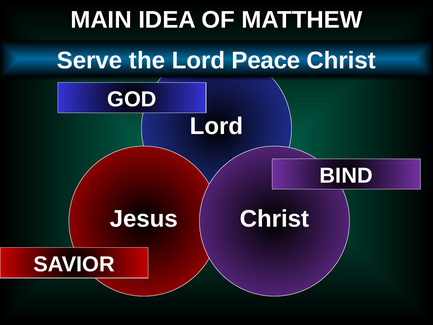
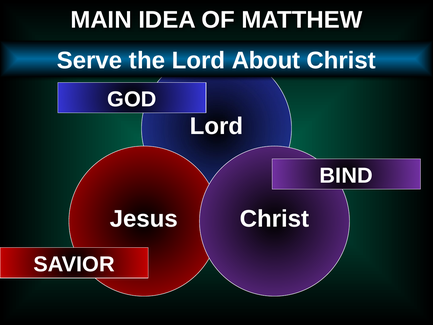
Peace: Peace -> About
